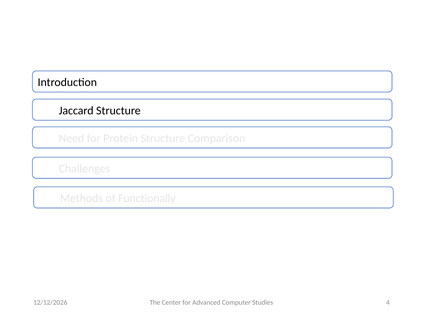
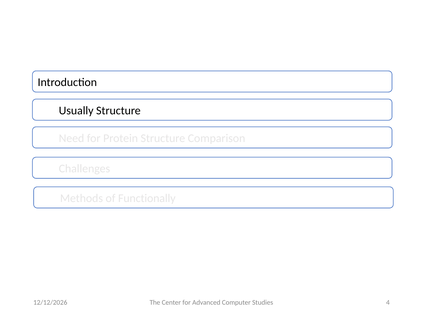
Jaccard: Jaccard -> Usually
